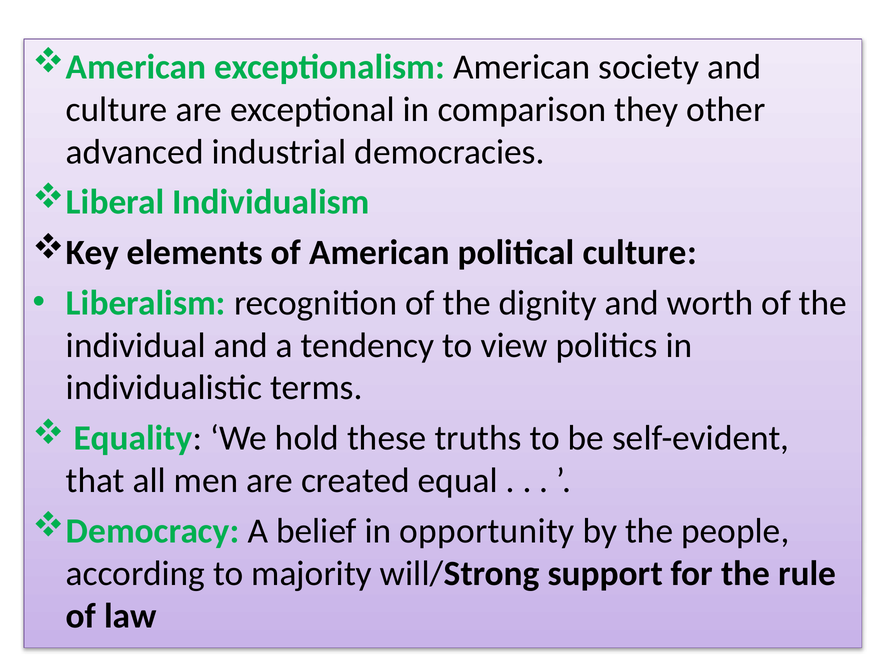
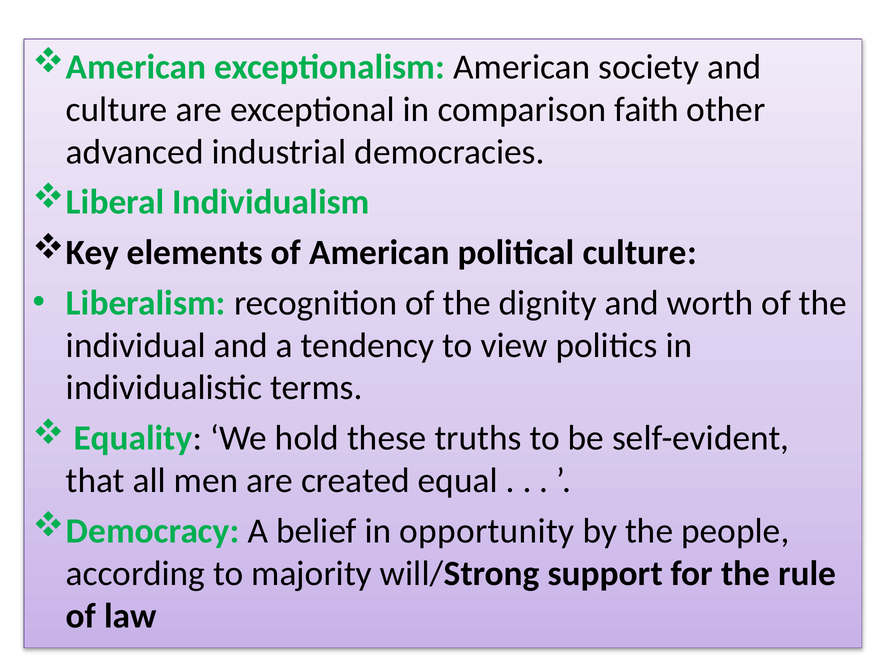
they: they -> faith
